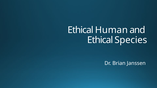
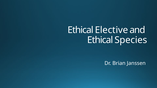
Human: Human -> Elective
